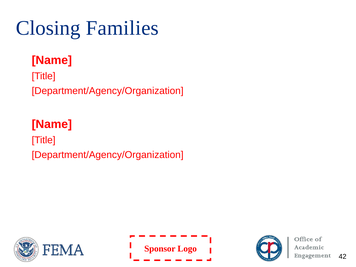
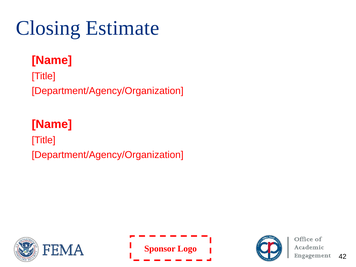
Families: Families -> Estimate
